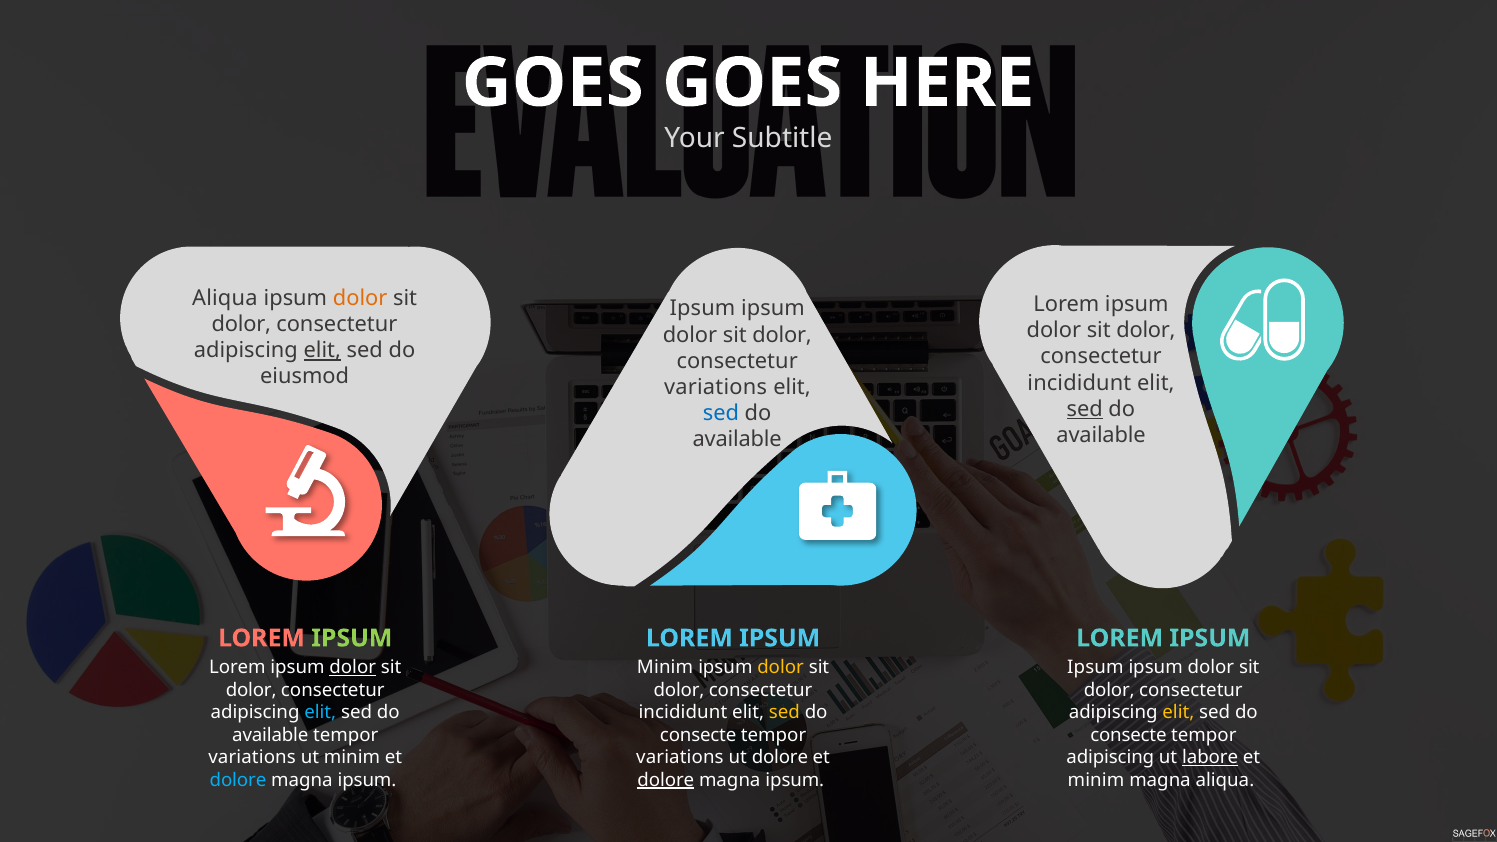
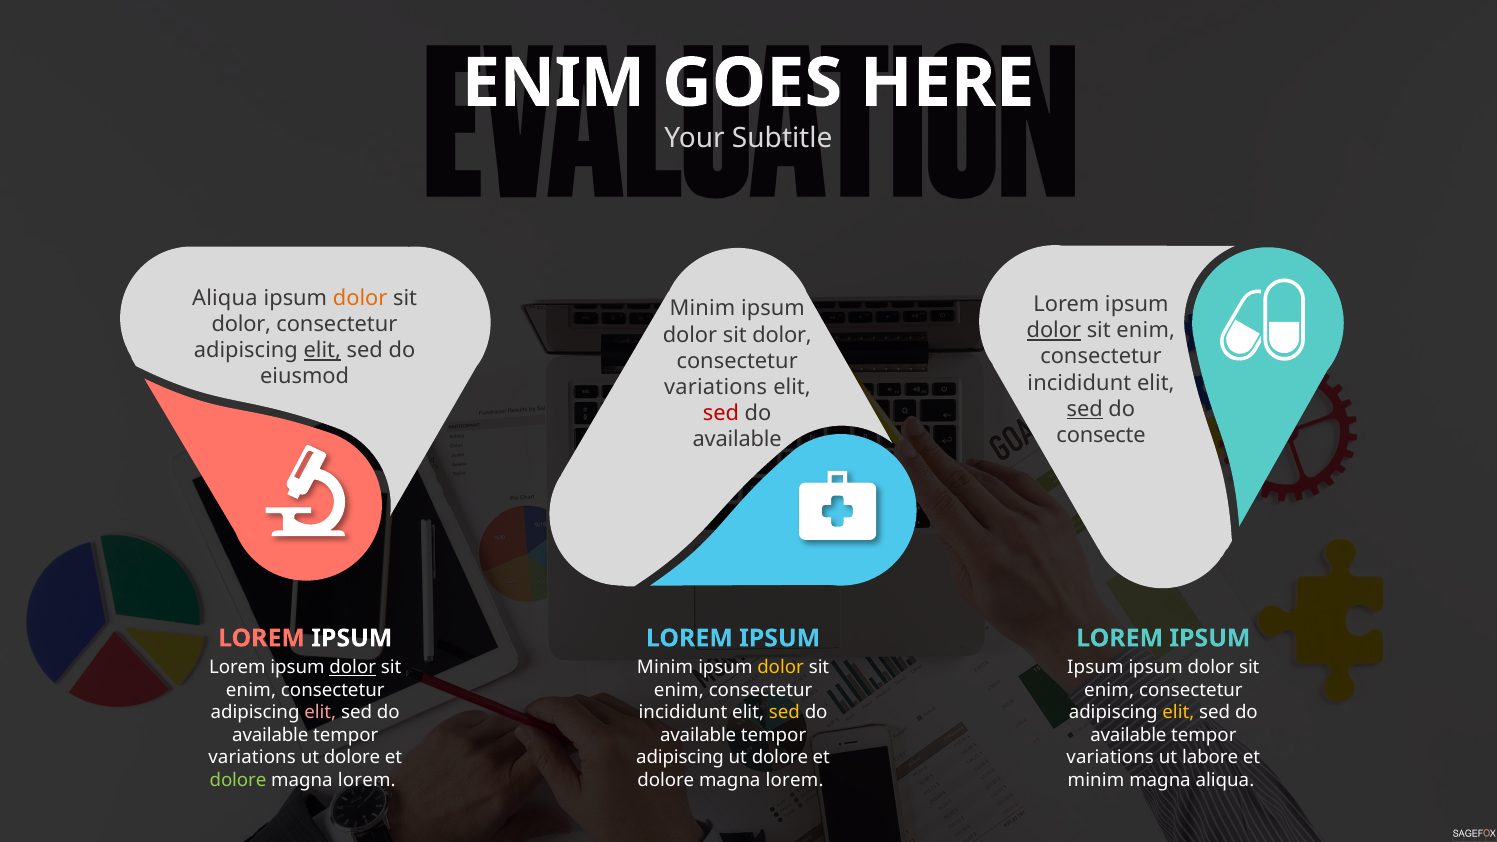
GOES at (553, 83): GOES -> ENIM
Ipsum at (702, 309): Ipsum -> Minim
dolor at (1054, 331) underline: none -> present
dolor at (1146, 331): dolor -> enim
sed at (721, 413) colour: blue -> red
available at (1101, 435): available -> consecte
IPSUM at (352, 638) colour: light green -> white
dolor at (251, 690): dolor -> enim
dolor at (679, 690): dolor -> enim
dolor at (1109, 690): dolor -> enim
elit at (320, 713) colour: light blue -> pink
consecte at (698, 735): consecte -> available
consecte at (1128, 735): consecte -> available
minim at (352, 758): minim -> dolore
variations at (680, 758): variations -> adipiscing
adipiscing at (1110, 758): adipiscing -> variations
labore underline: present -> none
dolore at (238, 780) colour: light blue -> light green
ipsum at (367, 780): ipsum -> lorem
dolore at (666, 780) underline: present -> none
ipsum at (795, 780): ipsum -> lorem
